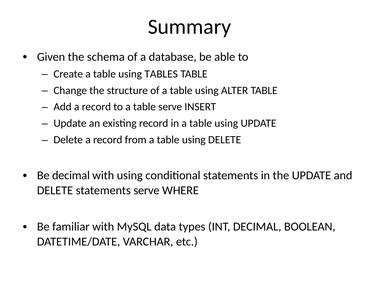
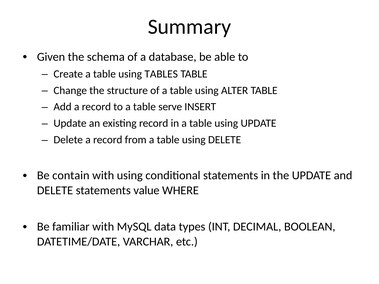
Be decimal: decimal -> contain
statements serve: serve -> value
